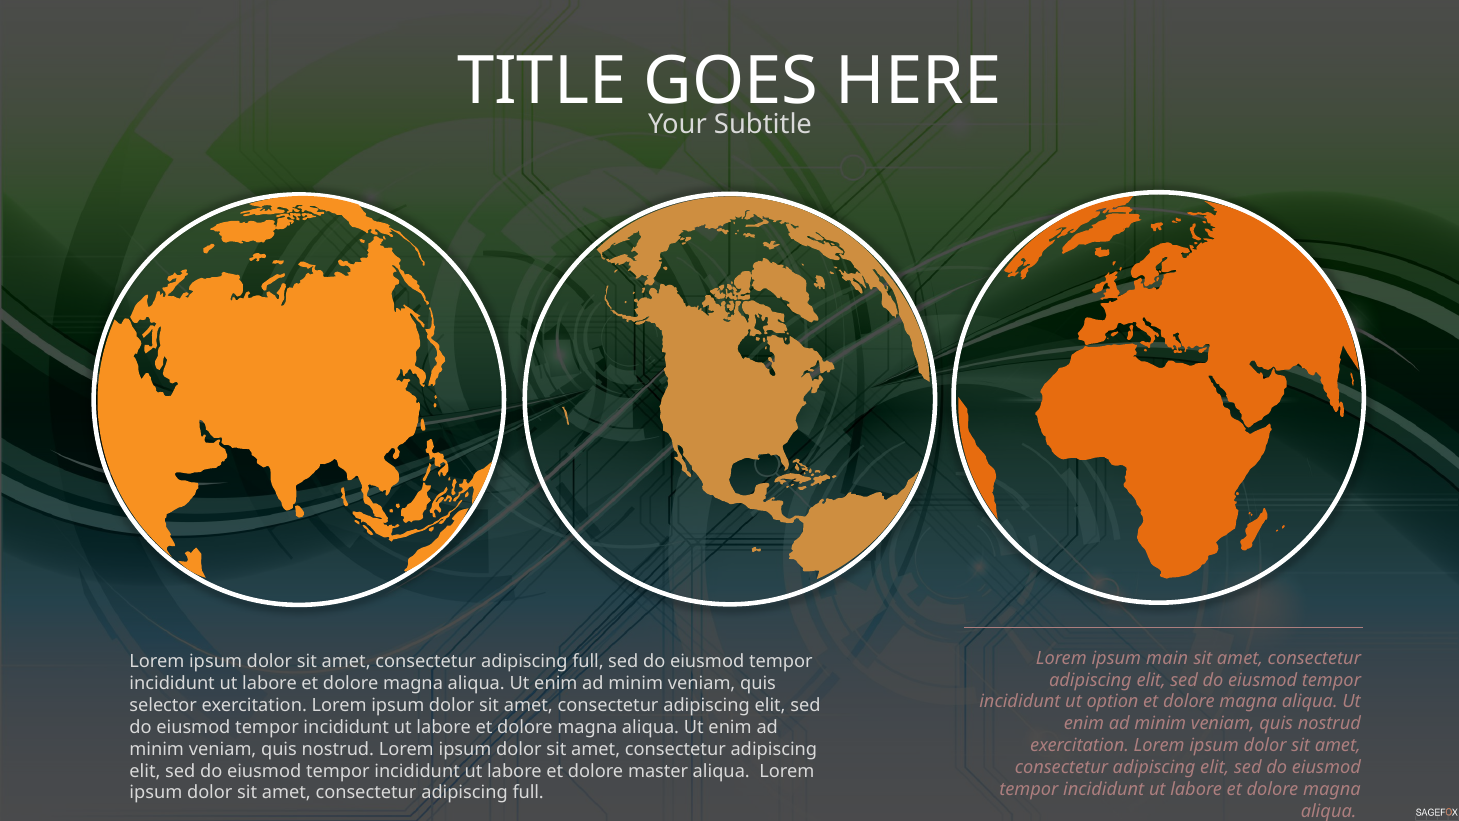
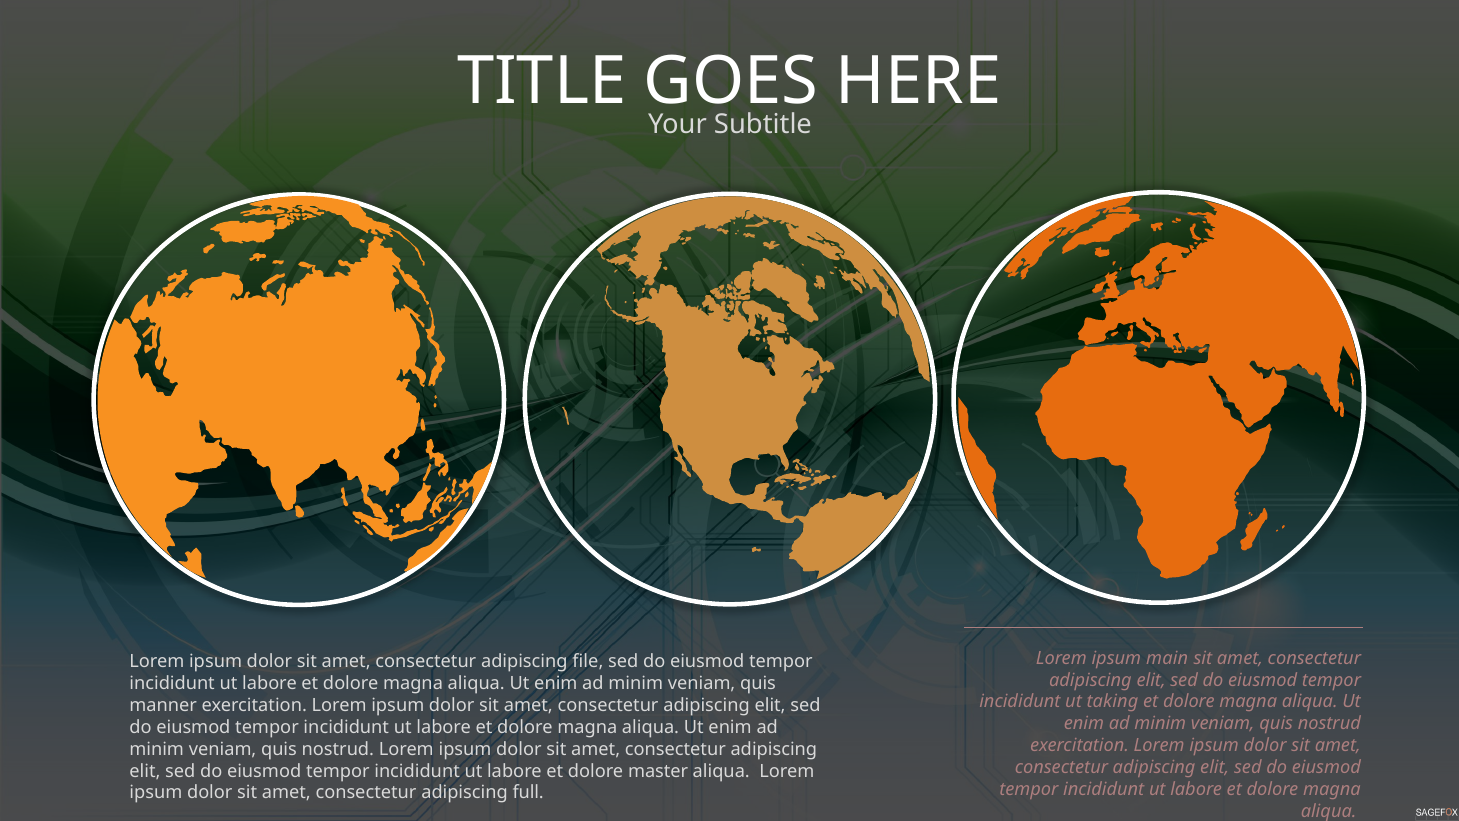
full at (588, 661): full -> file
option: option -> taking
selector: selector -> manner
